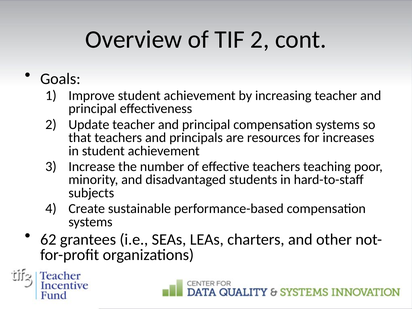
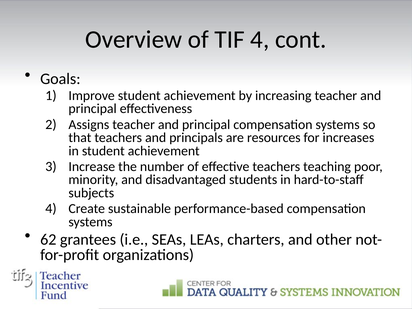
TIF 2: 2 -> 4
Update: Update -> Assigns
